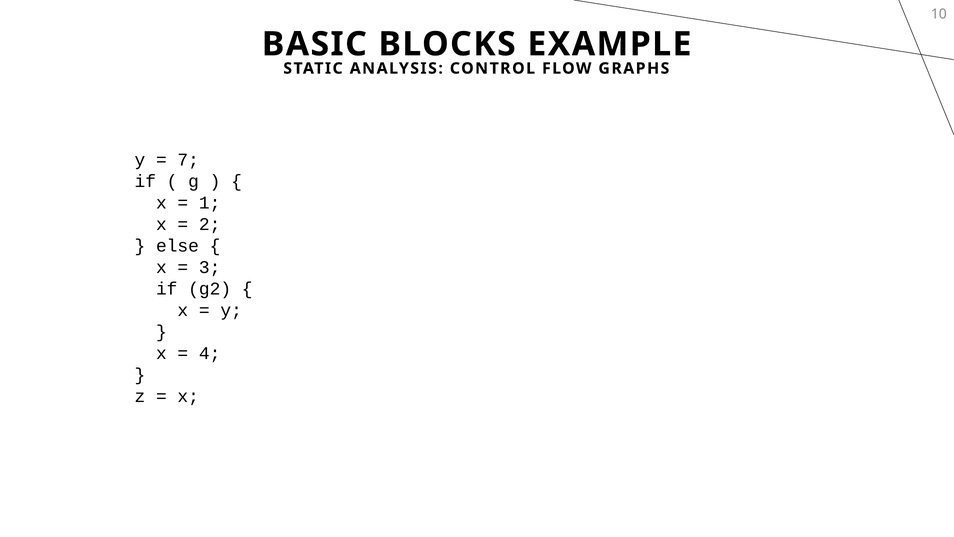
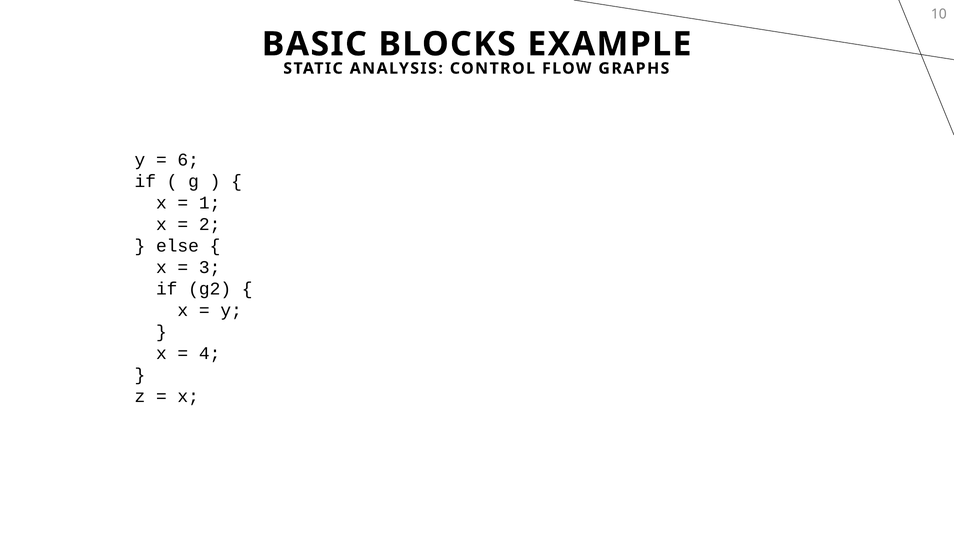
7: 7 -> 6
